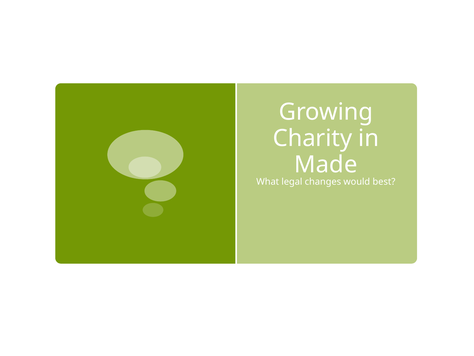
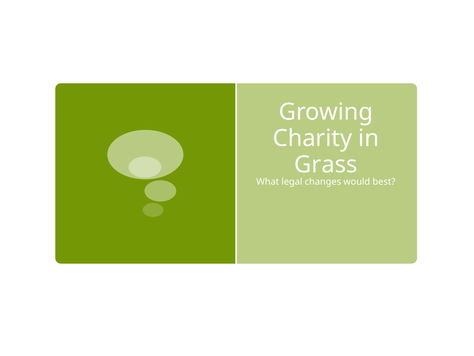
Made: Made -> Grass
